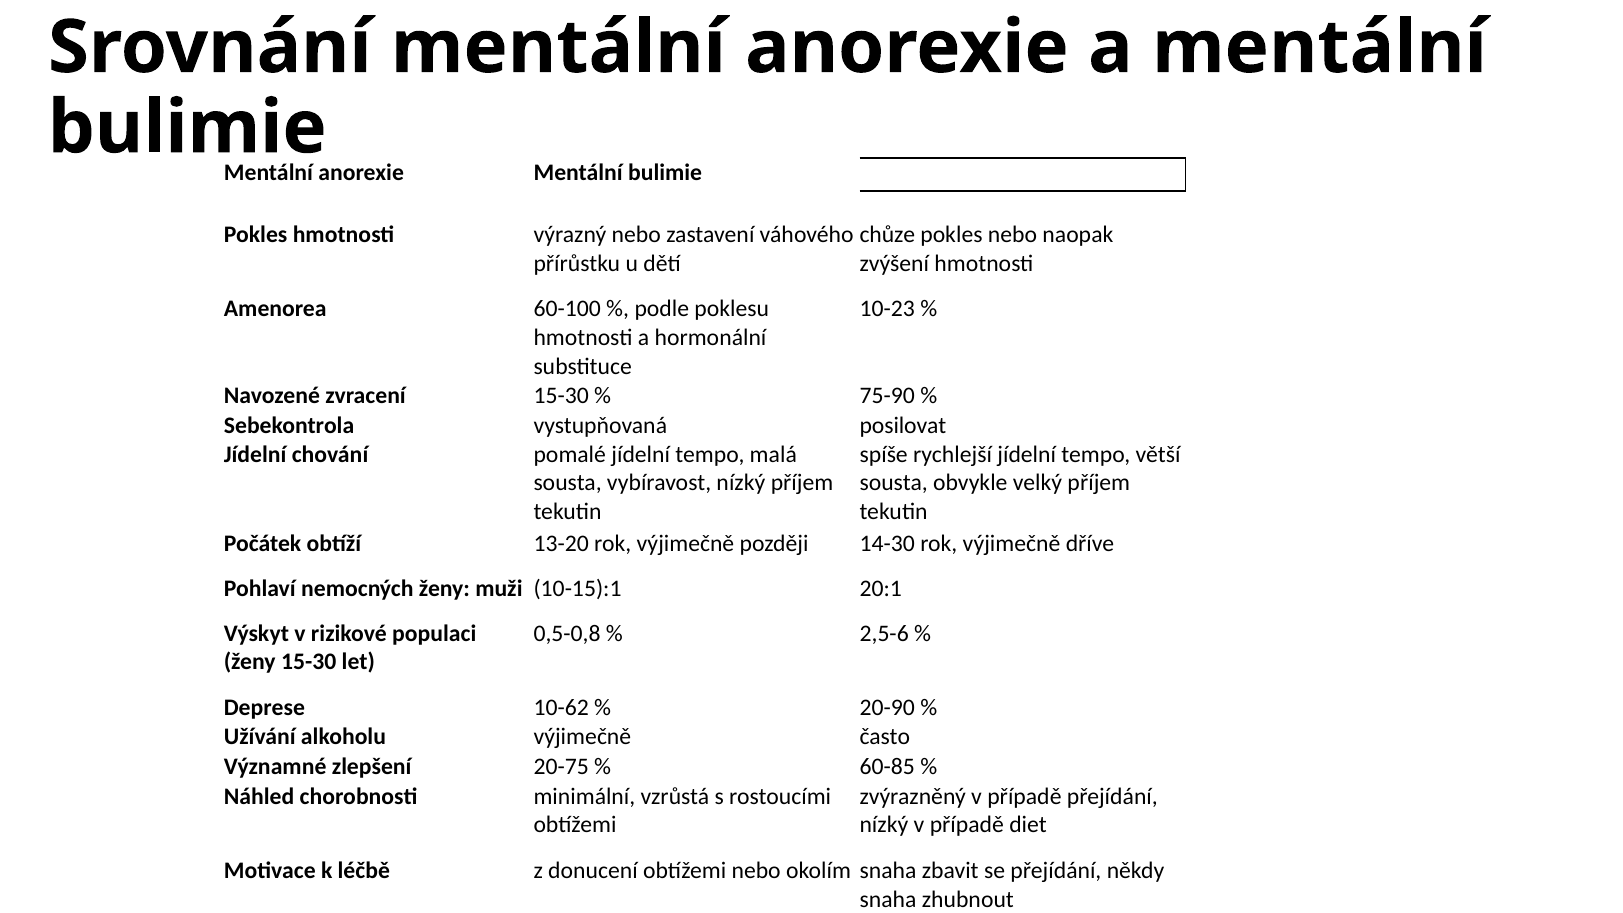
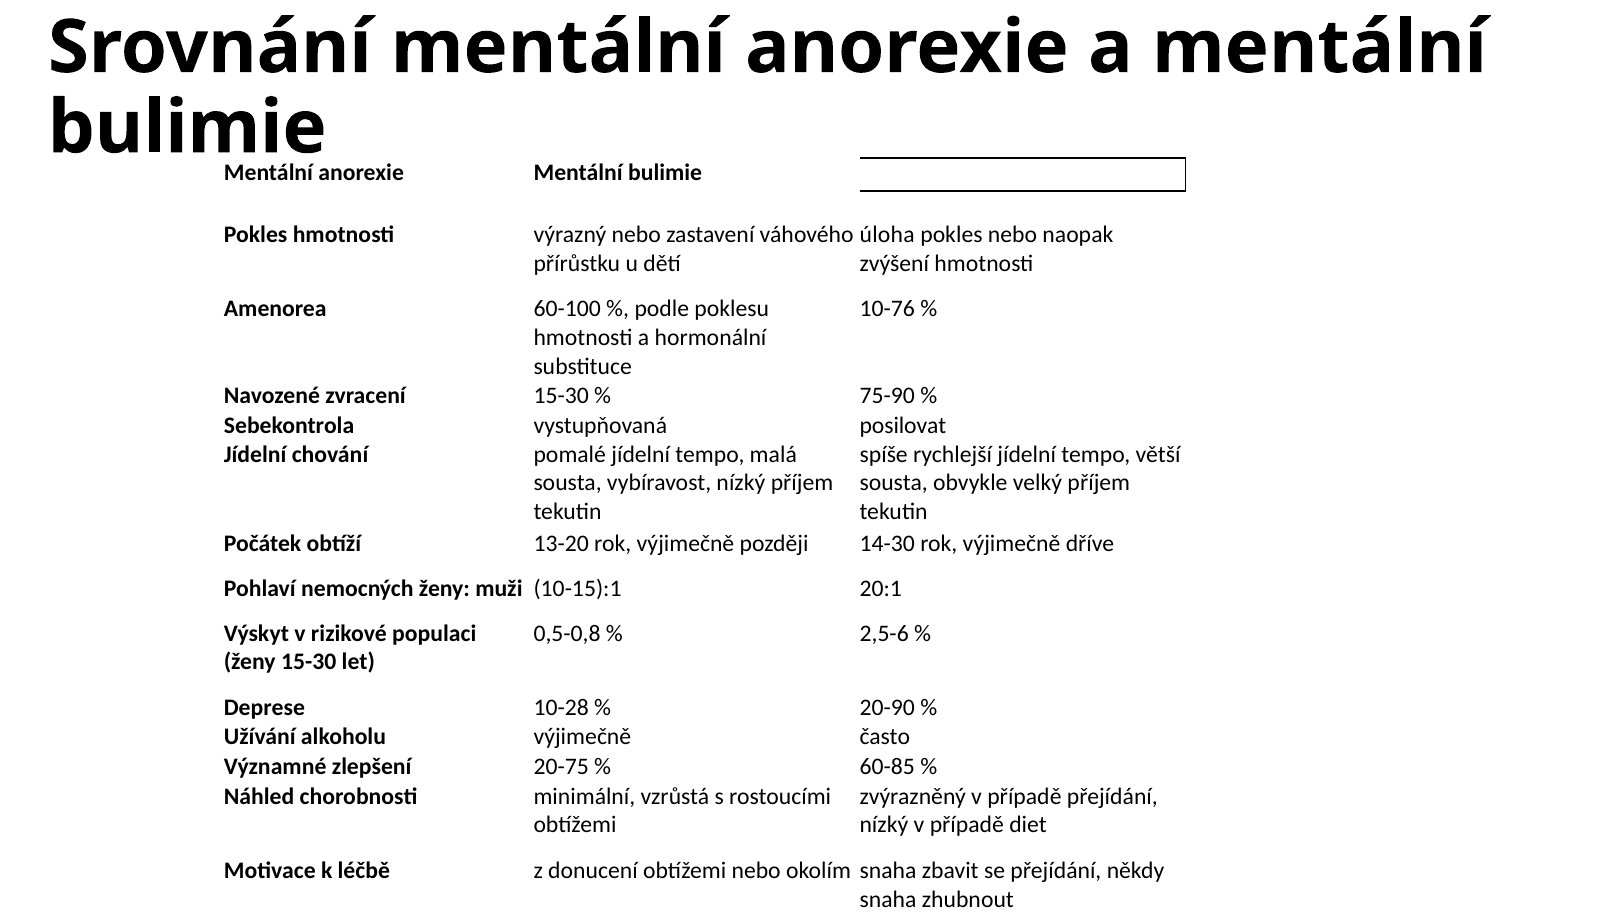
chůze: chůze -> úloha
10-23: 10-23 -> 10-76
10-62: 10-62 -> 10-28
